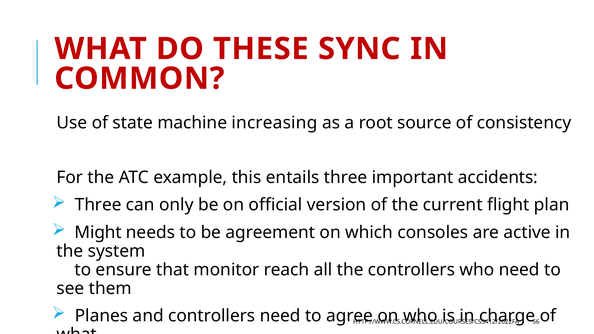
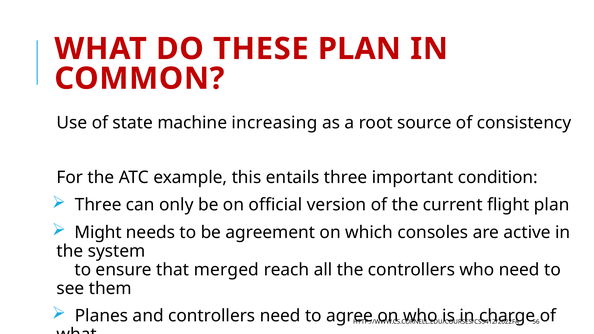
THESE SYNC: SYNC -> PLAN
accidents: accidents -> condition
monitor: monitor -> merged
